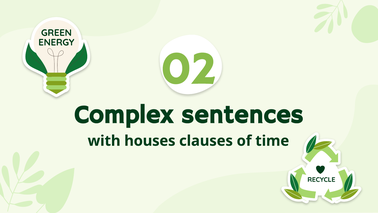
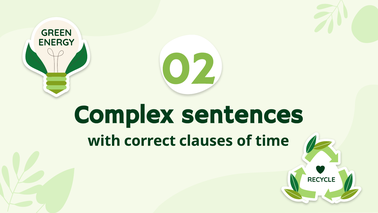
houses: houses -> correct
